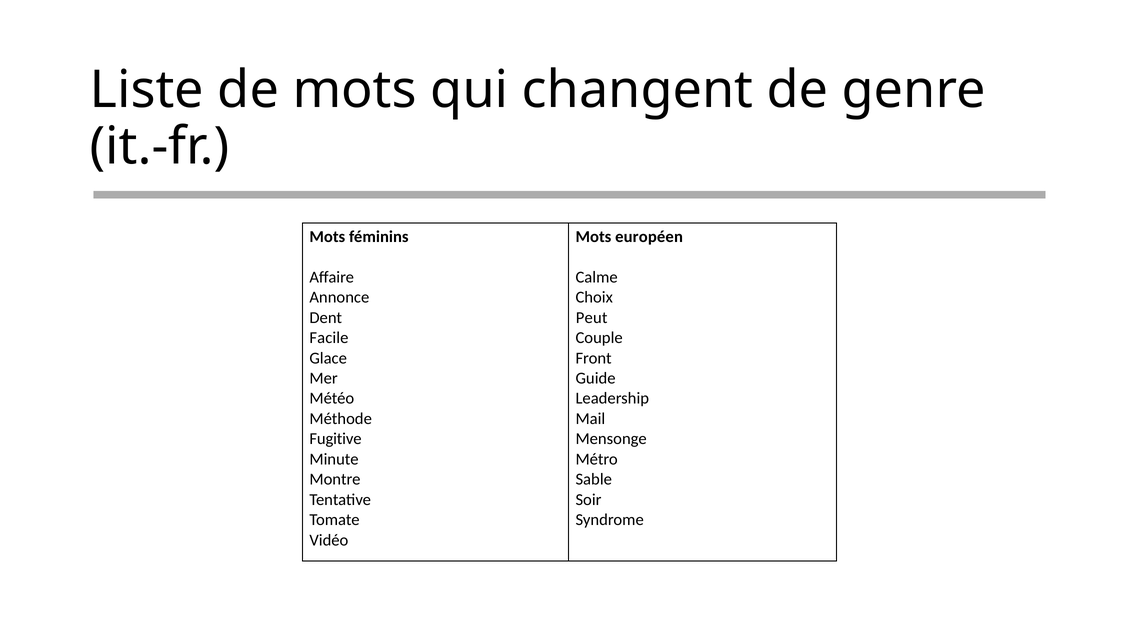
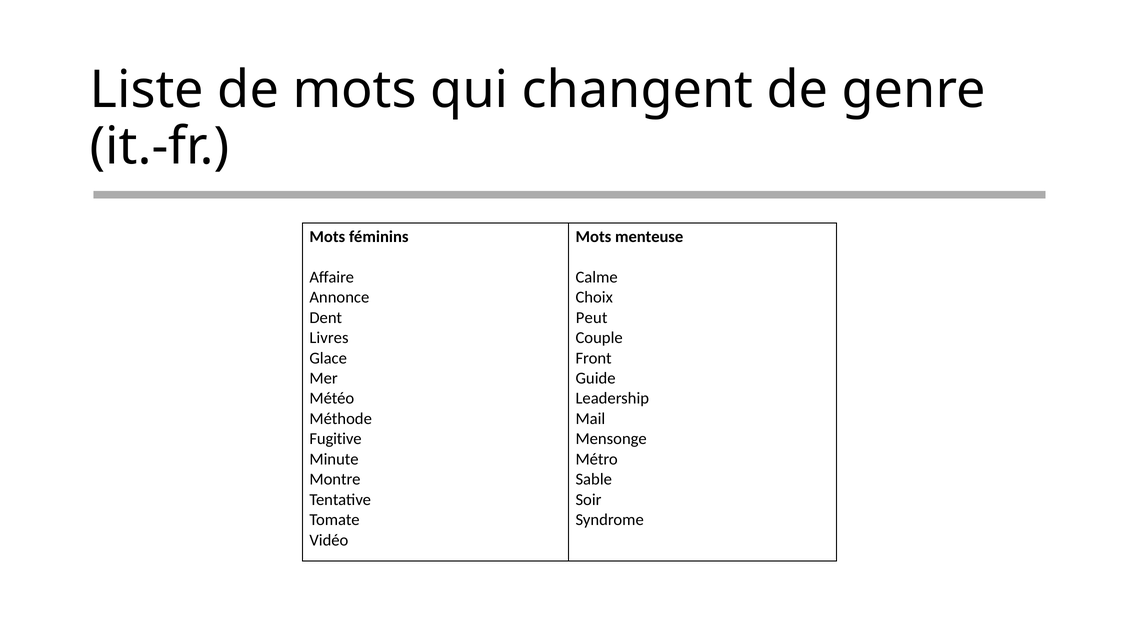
européen: européen -> menteuse
Facile: Facile -> Livres
